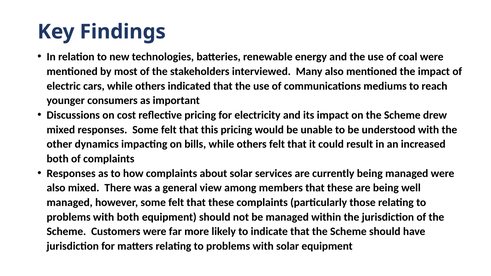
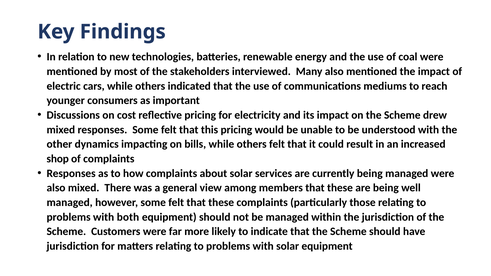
both at (58, 159): both -> shop
